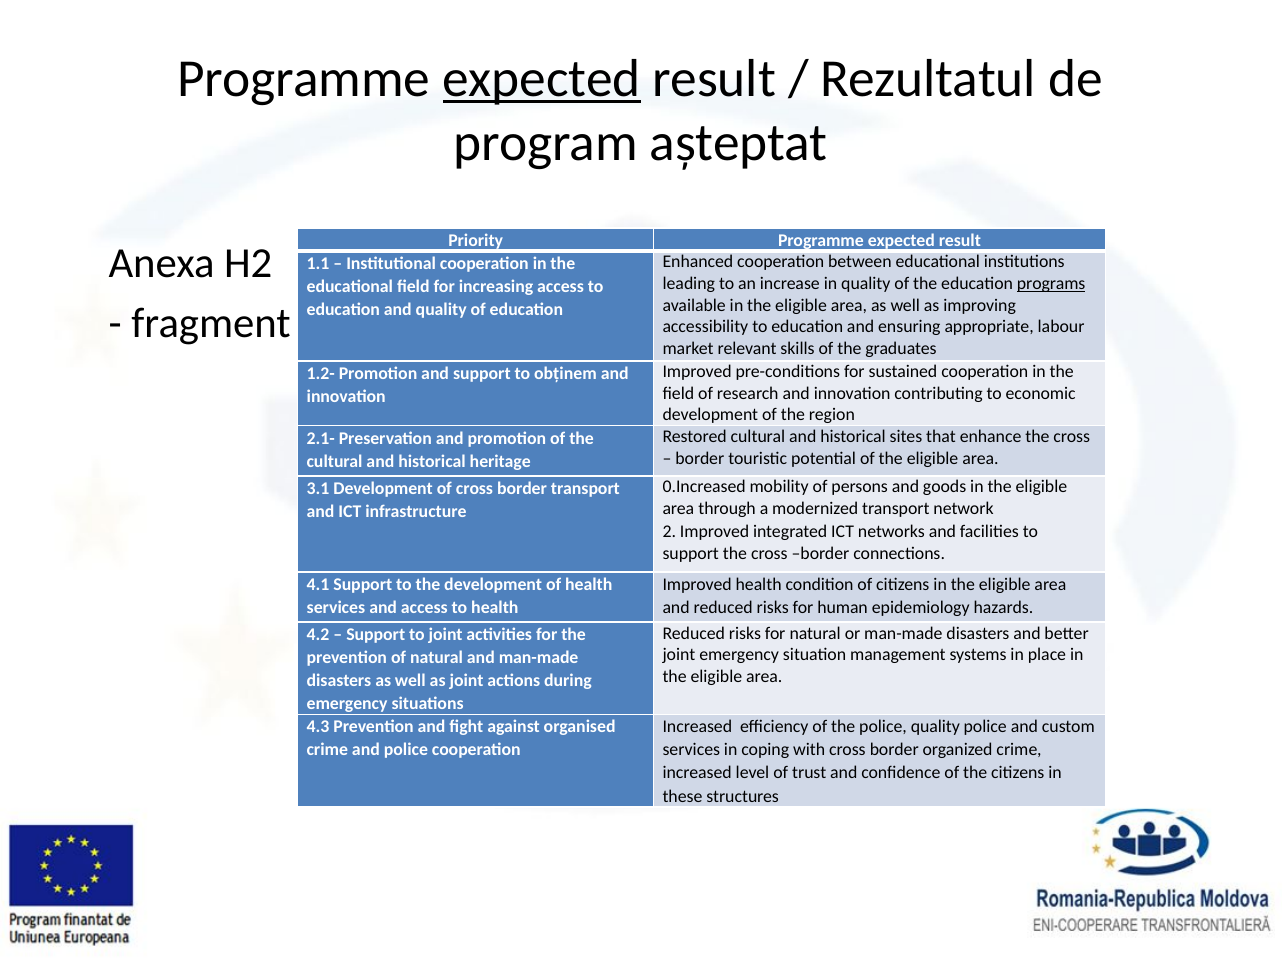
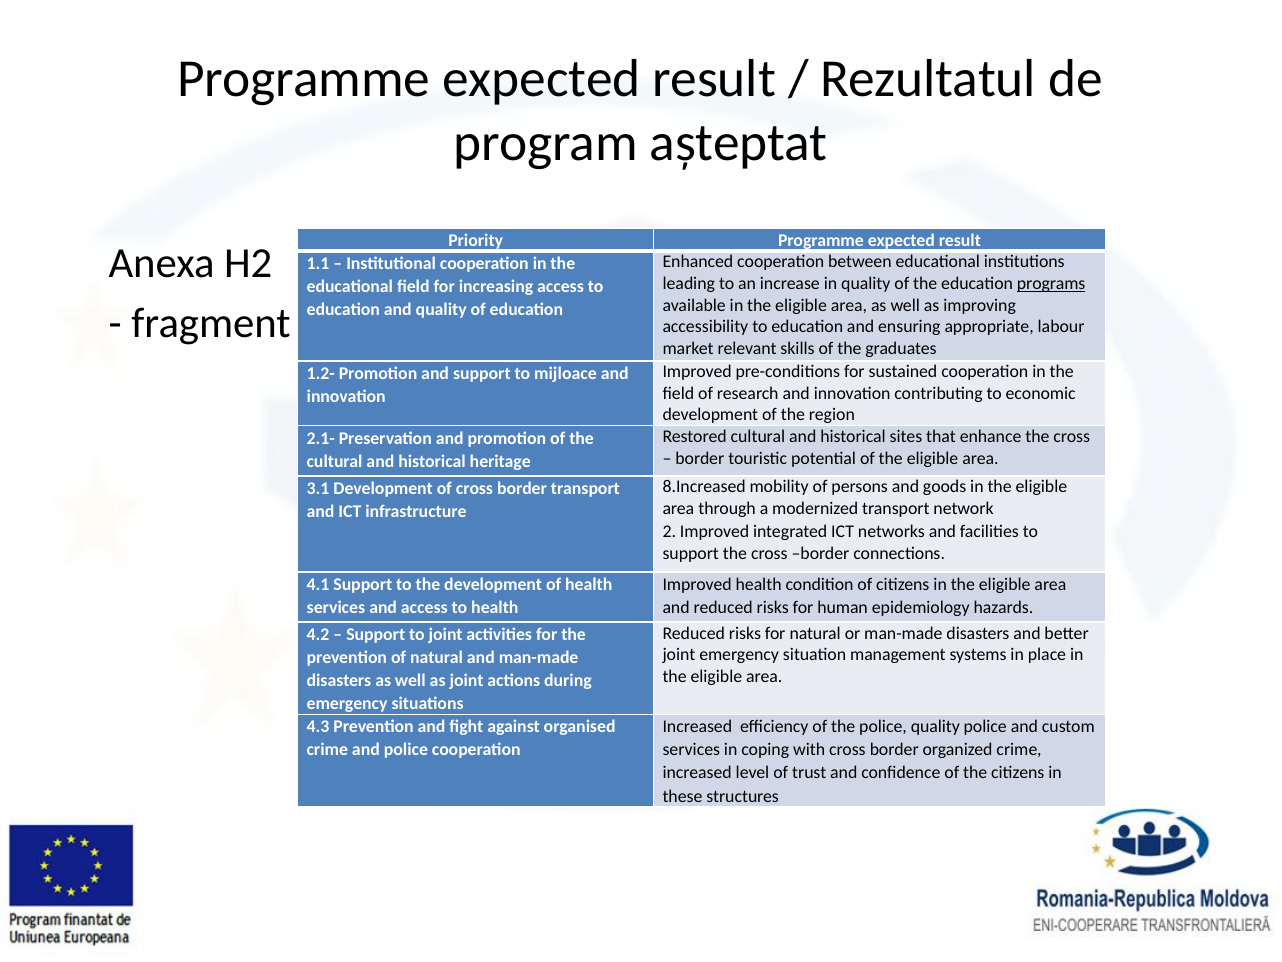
expected at (542, 79) underline: present -> none
obținem: obținem -> mijloace
0.Increased: 0.Increased -> 8.Increased
